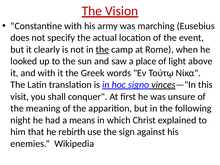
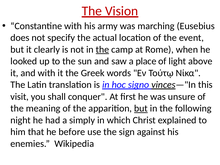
but at (141, 108) underline: none -> present
means: means -> simply
rebirth: rebirth -> before
